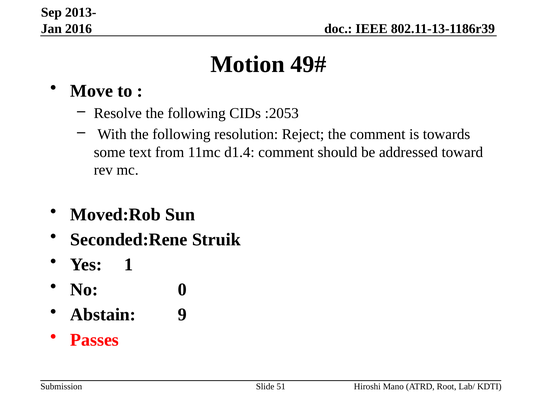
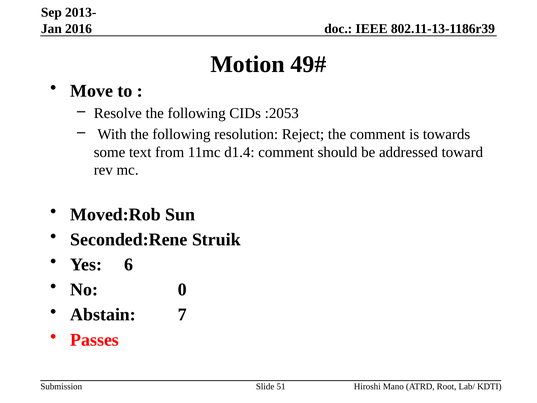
1: 1 -> 6
9: 9 -> 7
